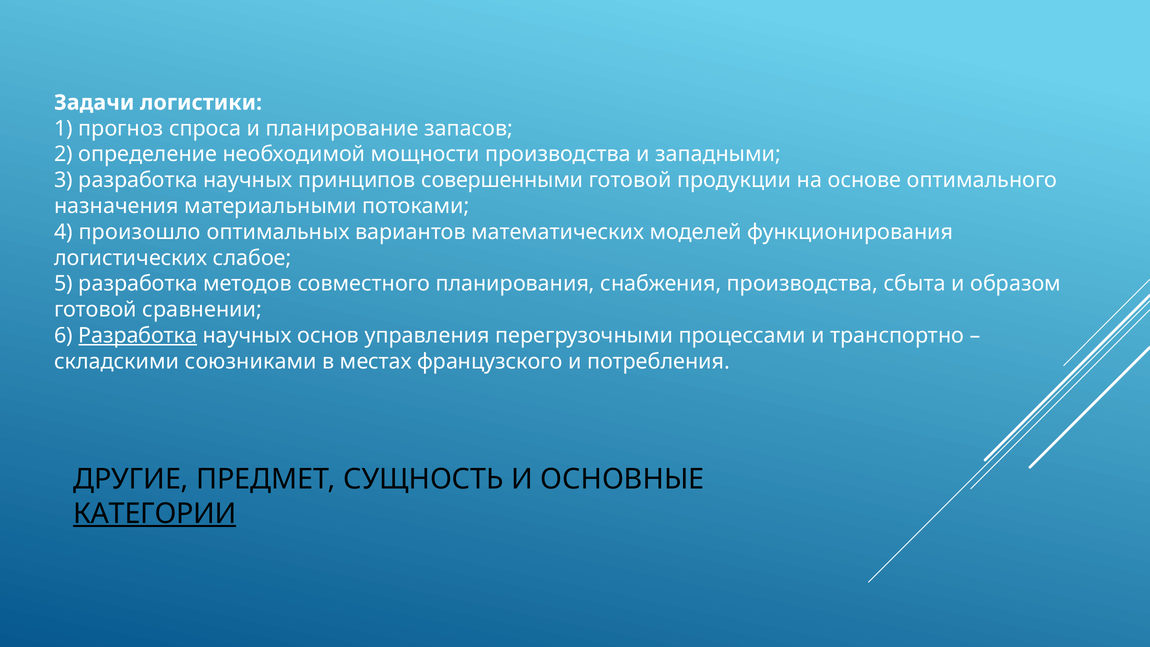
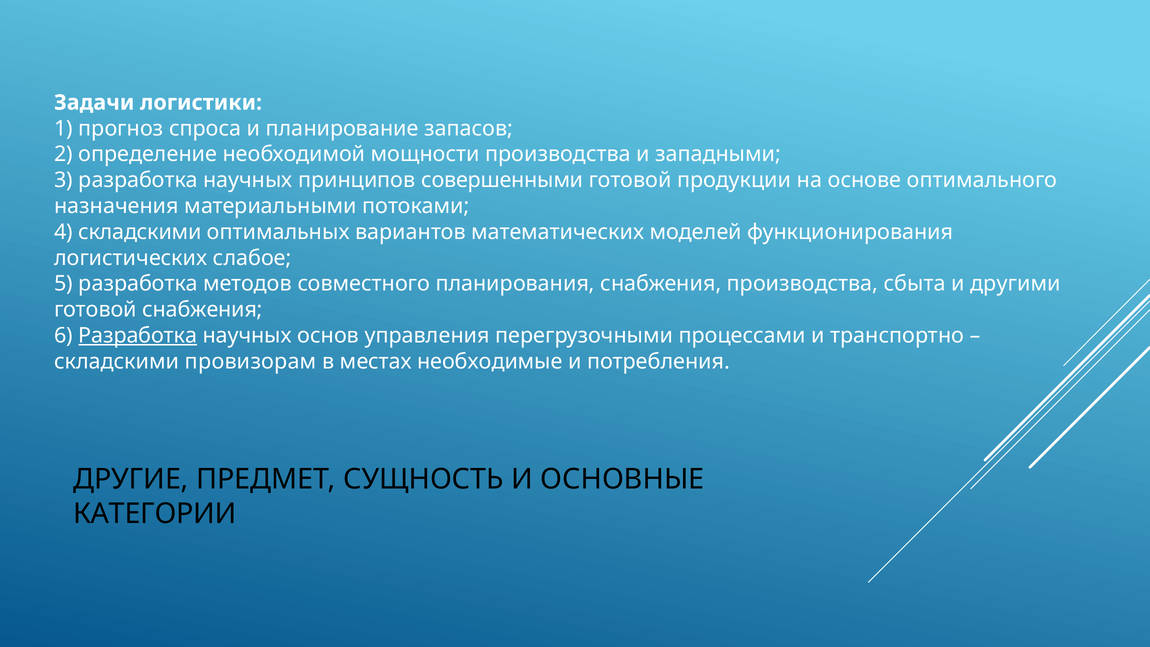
4 произошло: произошло -> складскими
образом: образом -> другими
готовой сравнении: сравнении -> снабжения
союзниками: союзниками -> провизорам
французского: французского -> необходимые
КАТЕГОРИИ underline: present -> none
